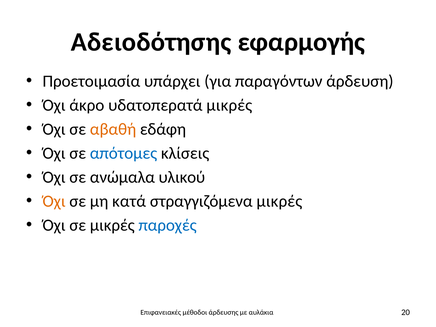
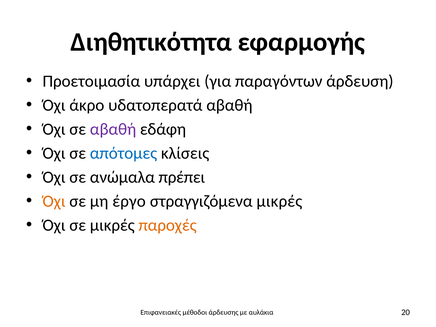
Αδειοδότησης: Αδειοδότησης -> Διηθητικότητα
υδατοπερατά μικρές: μικρές -> αβαθή
αβαθή at (113, 129) colour: orange -> purple
υλικού: υλικού -> πρέπει
κατά: κατά -> έργο
παροχές colour: blue -> orange
